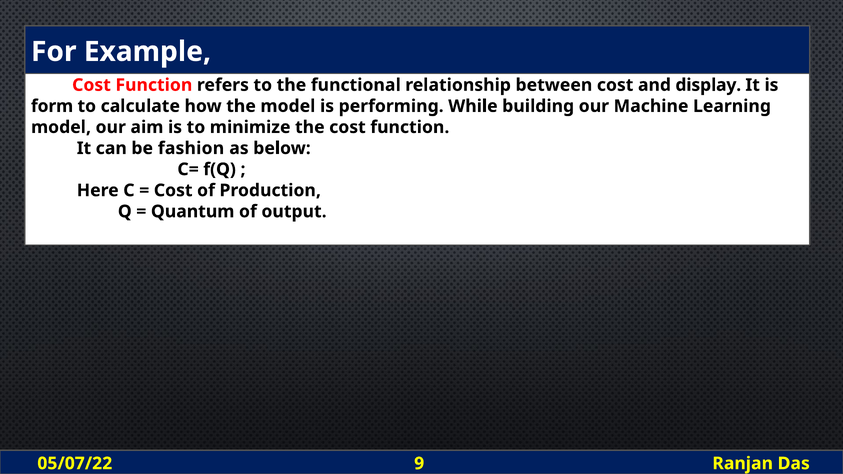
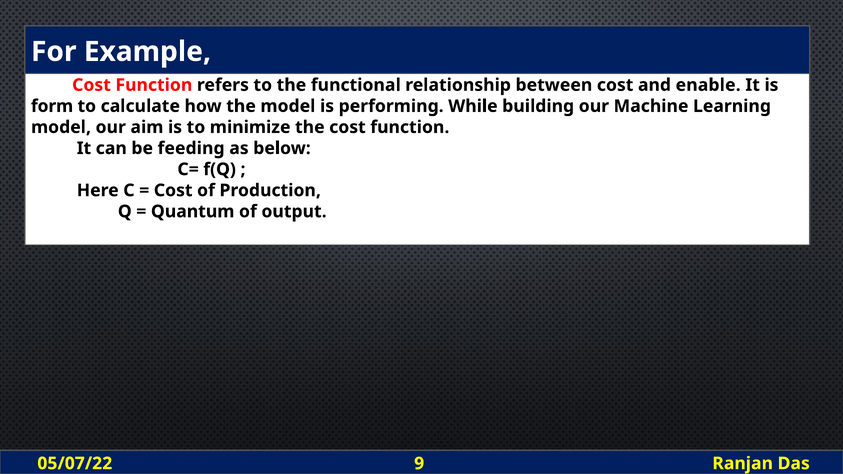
display: display -> enable
fashion: fashion -> feeding
